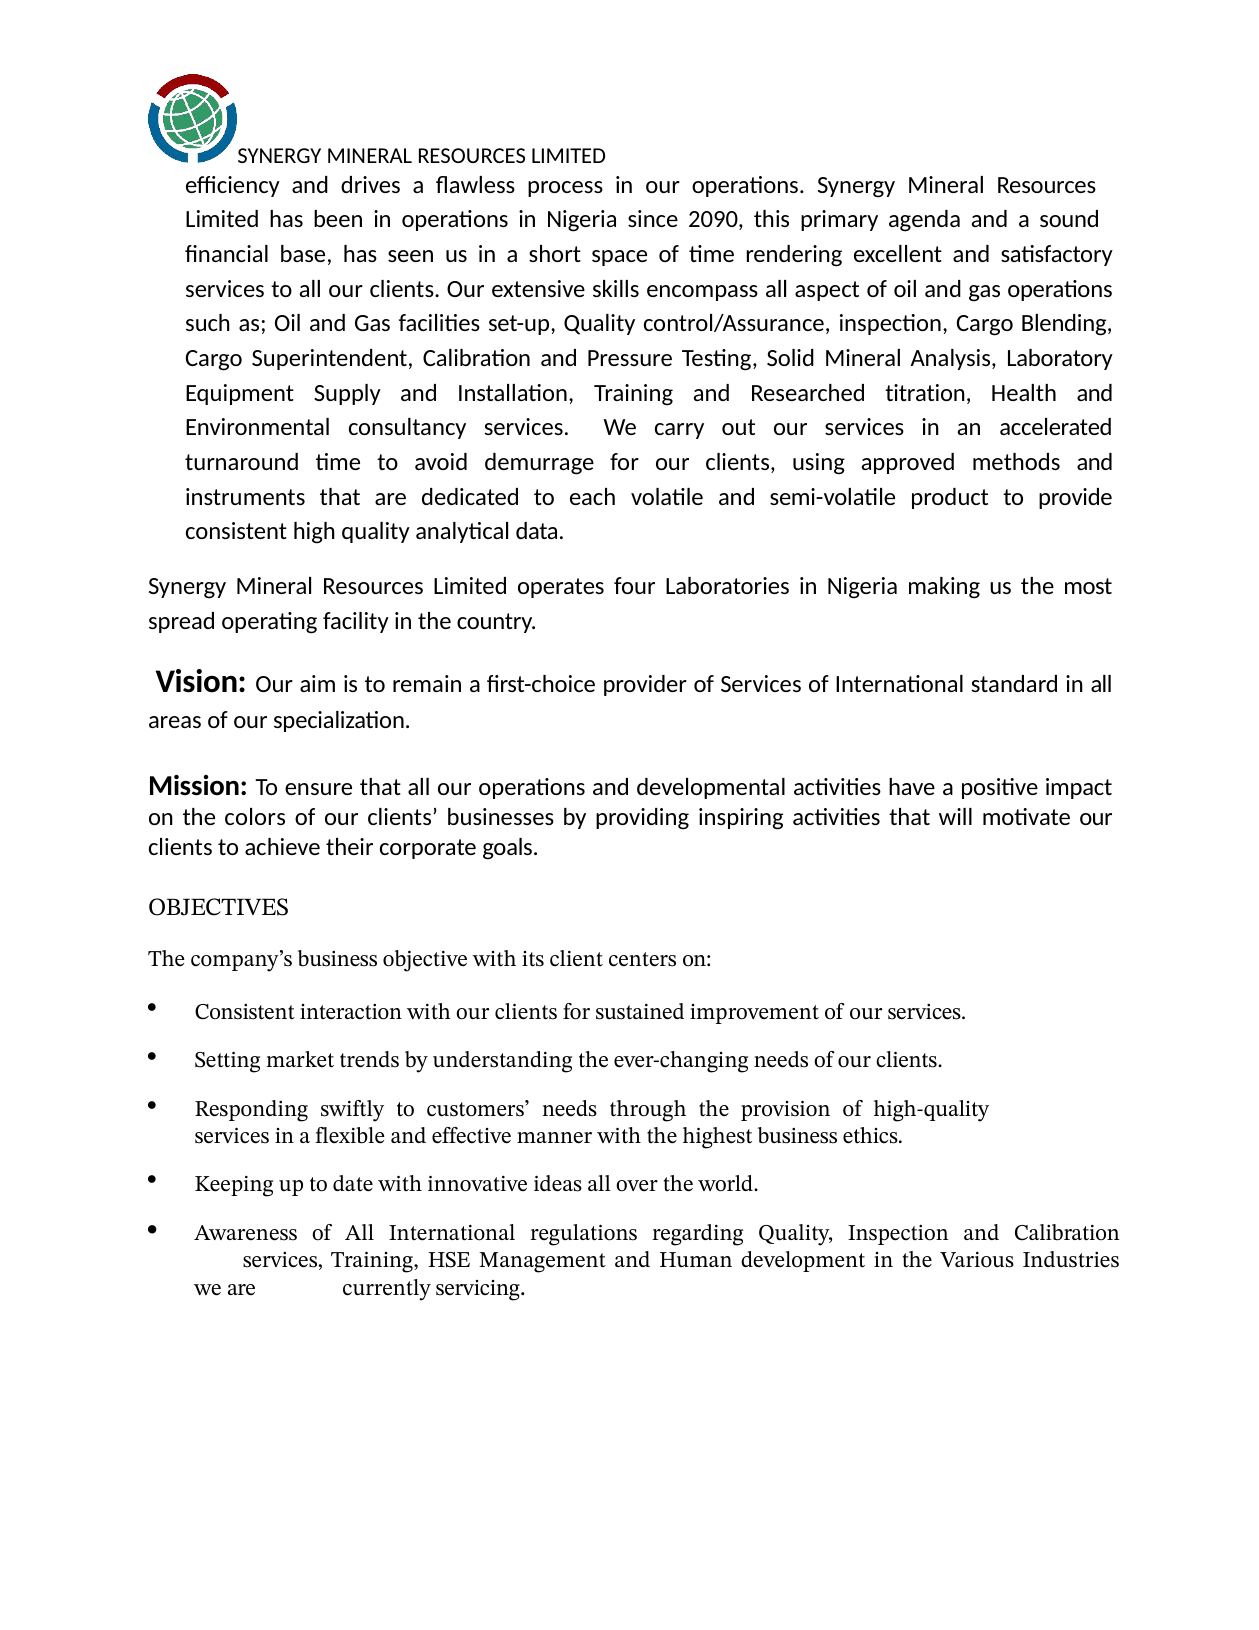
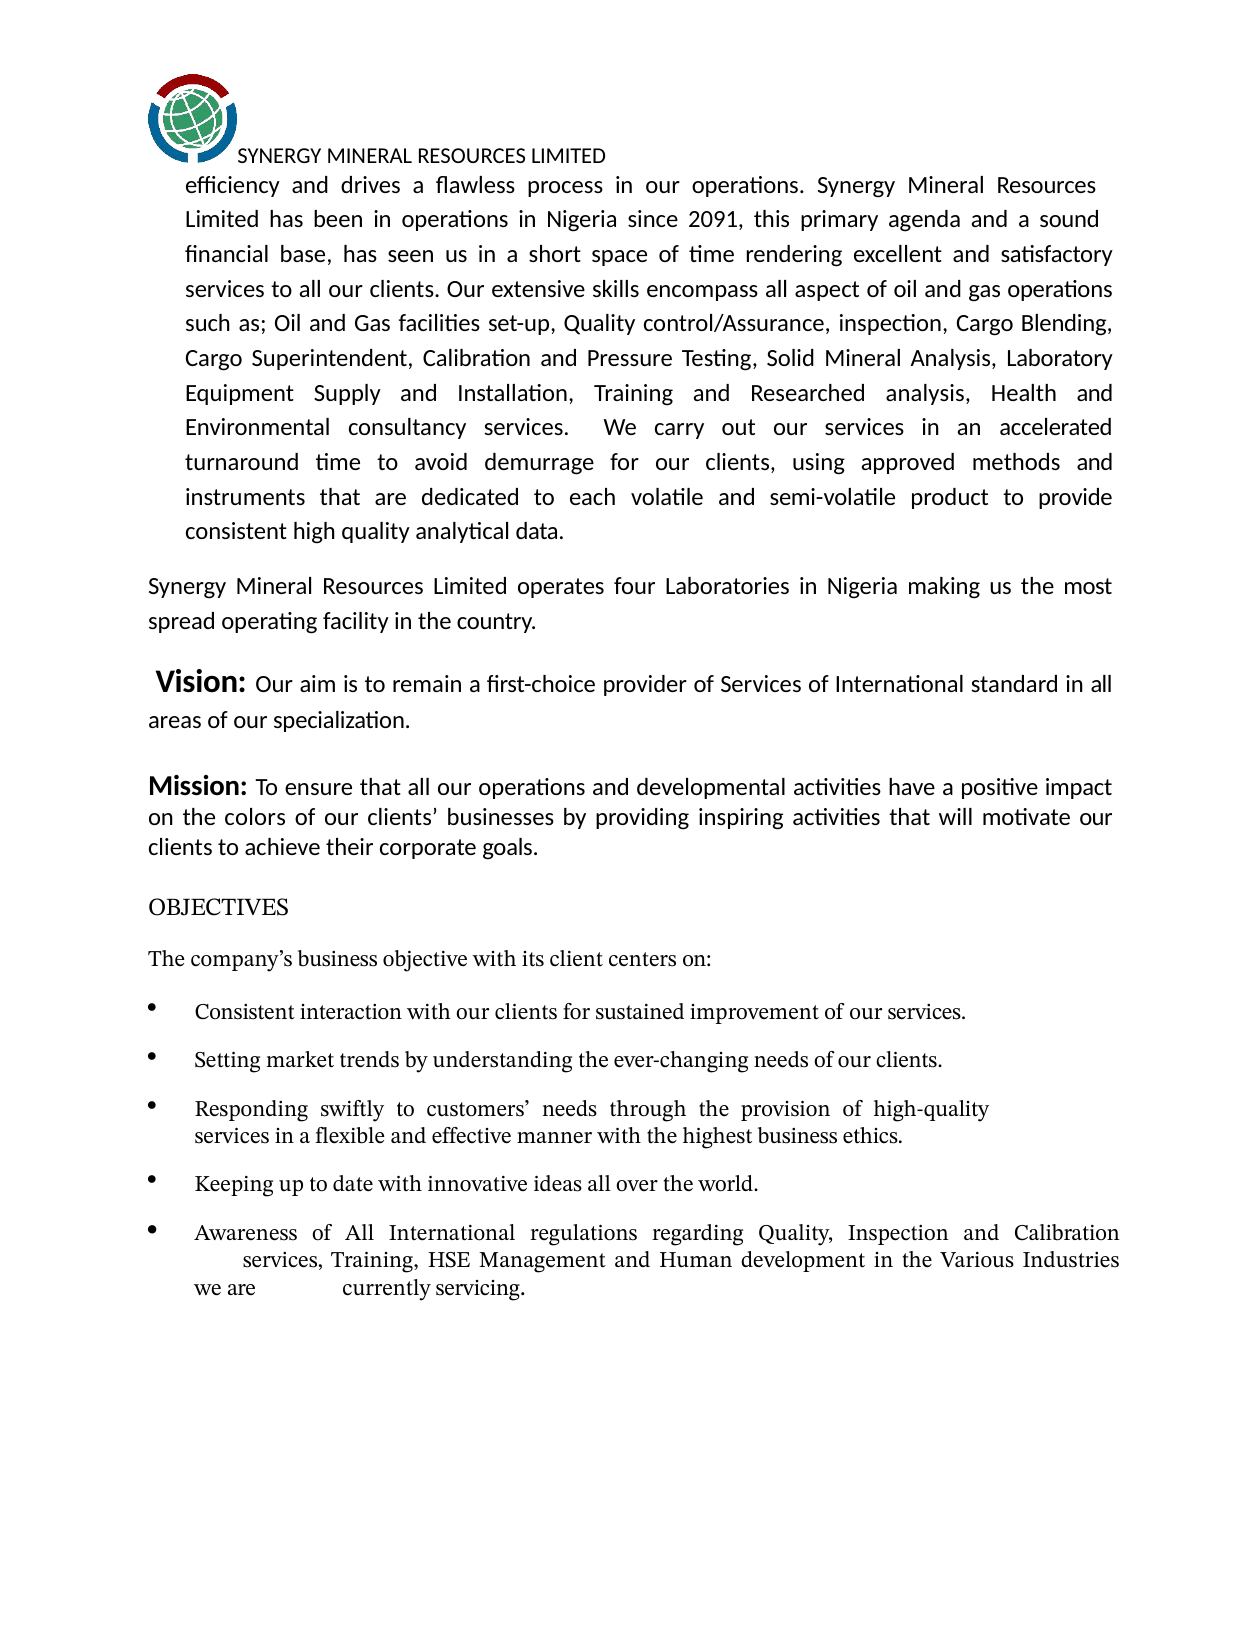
2090: 2090 -> 2091
Researched titration: titration -> analysis
